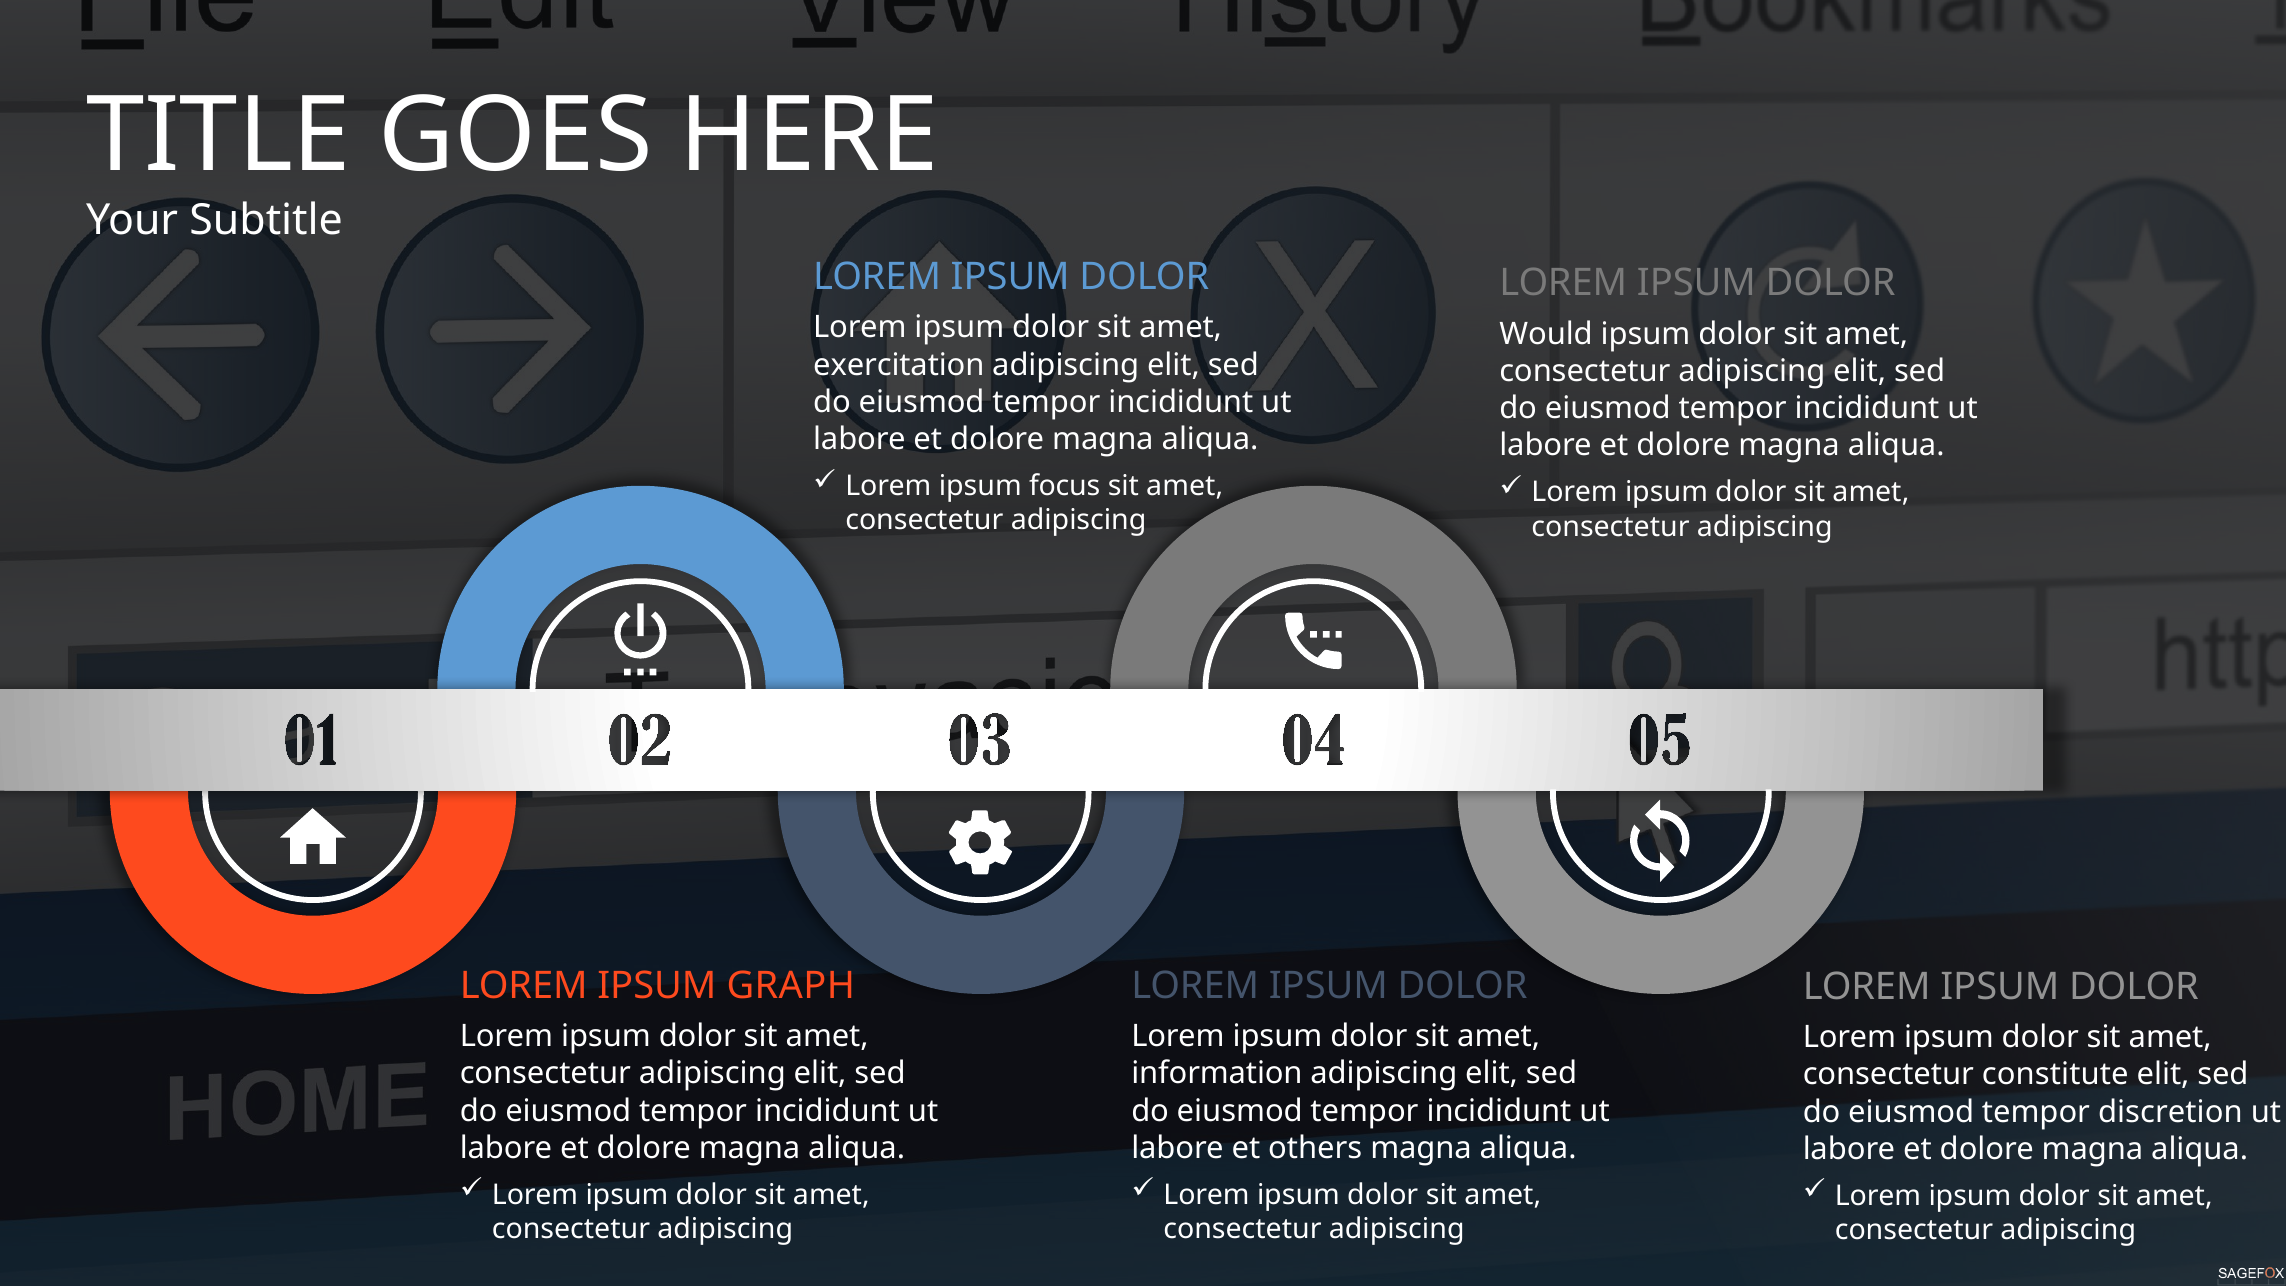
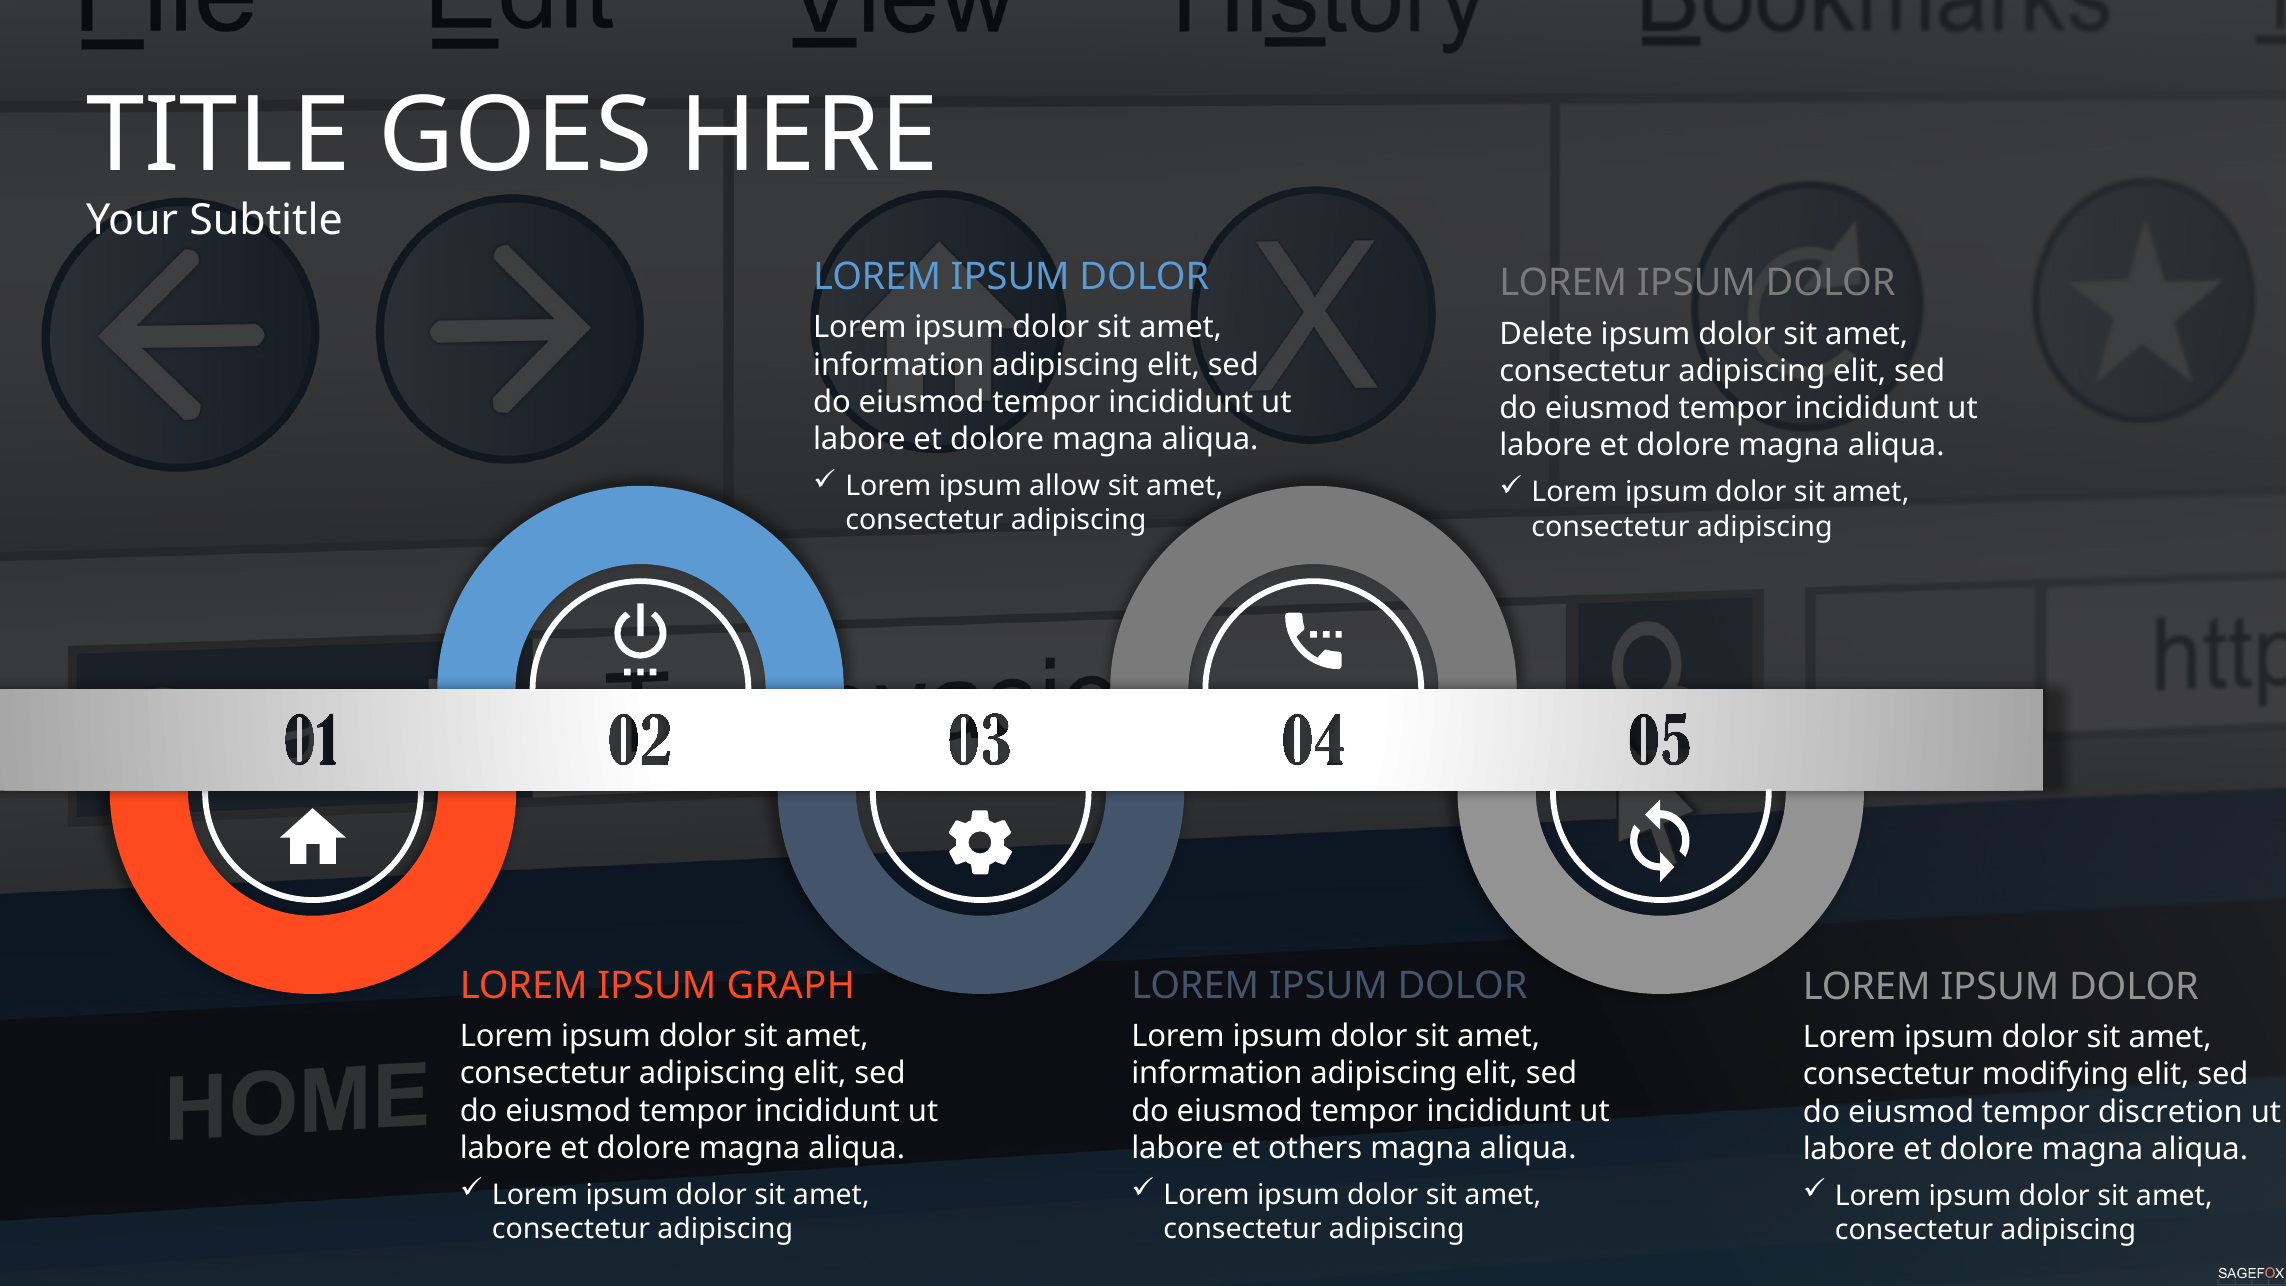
Would: Would -> Delete
exercitation at (899, 365): exercitation -> information
focus: focus -> allow
constitute: constitute -> modifying
